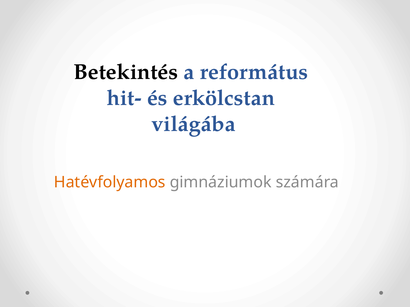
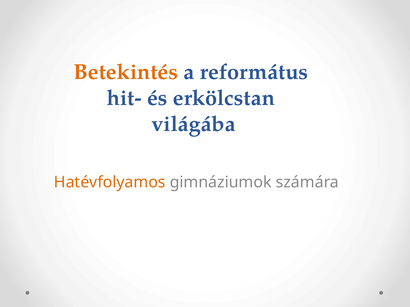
Betekintés colour: black -> orange
